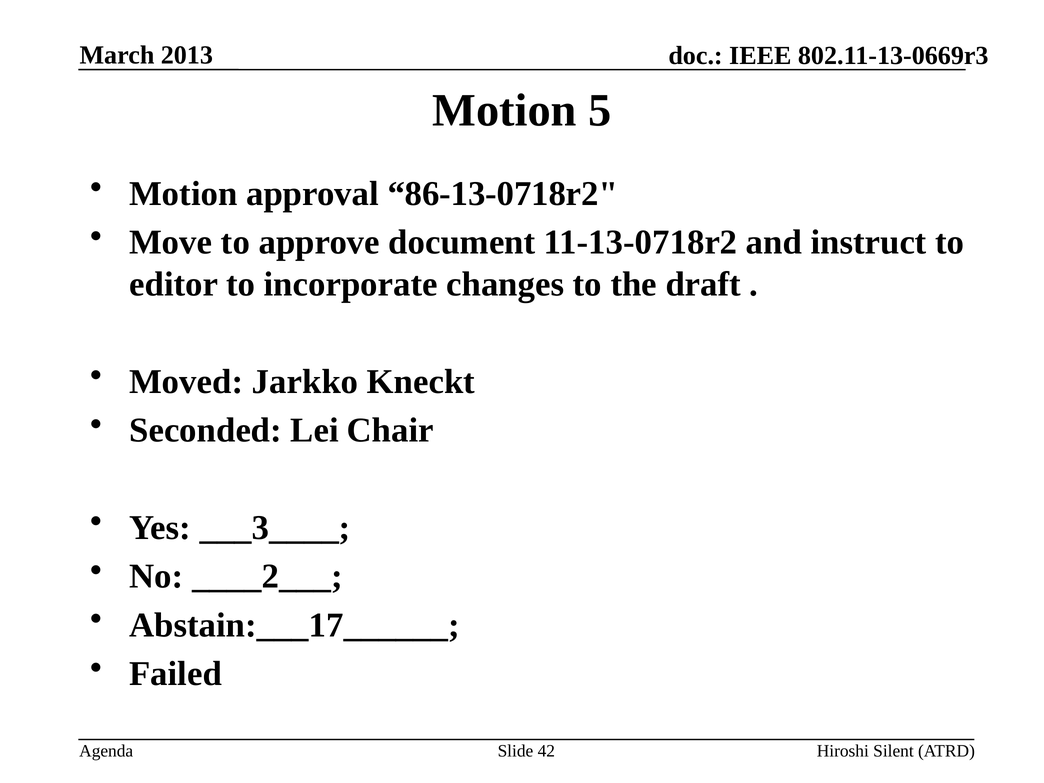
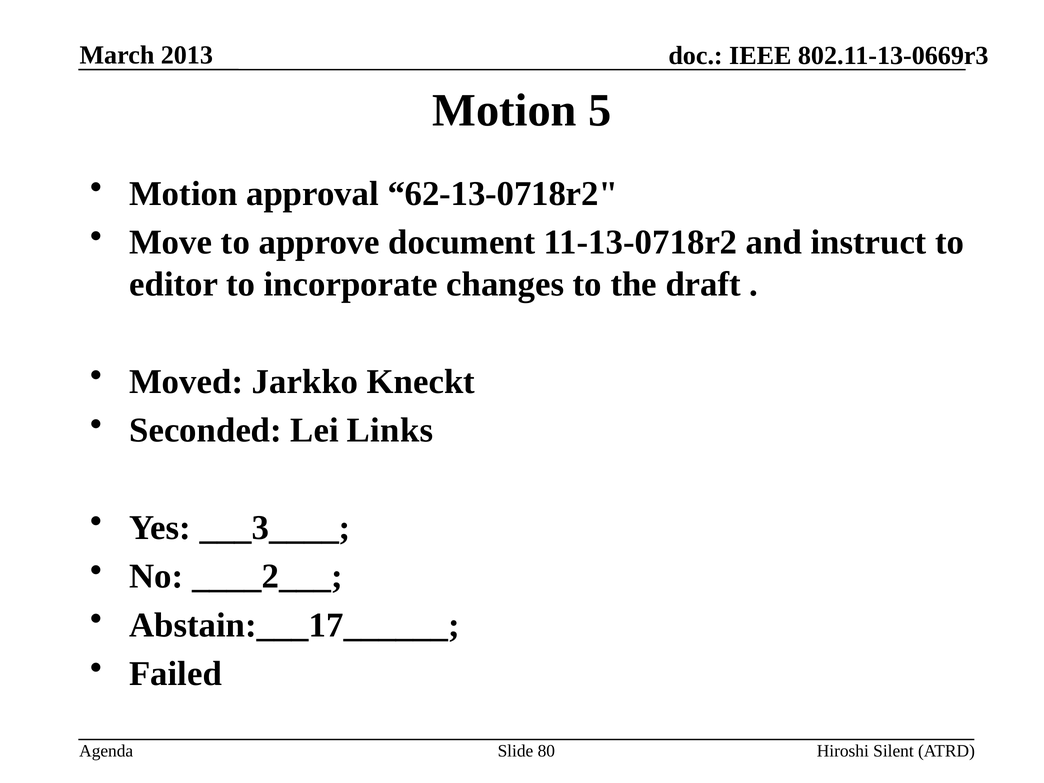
86-13-0718r2: 86-13-0718r2 -> 62-13-0718r2
Chair: Chair -> Links
42: 42 -> 80
